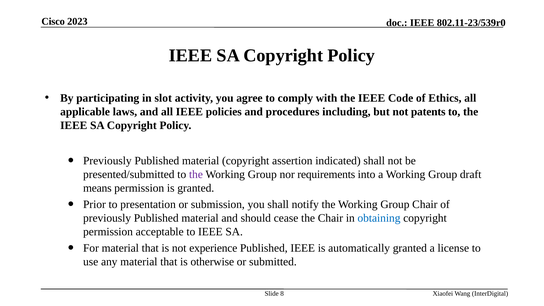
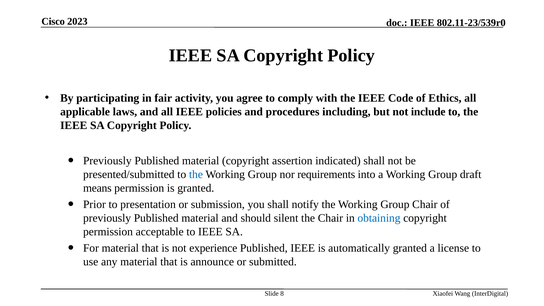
slot: slot -> fair
patents: patents -> include
the at (196, 174) colour: purple -> blue
cease: cease -> silent
otherwise: otherwise -> announce
